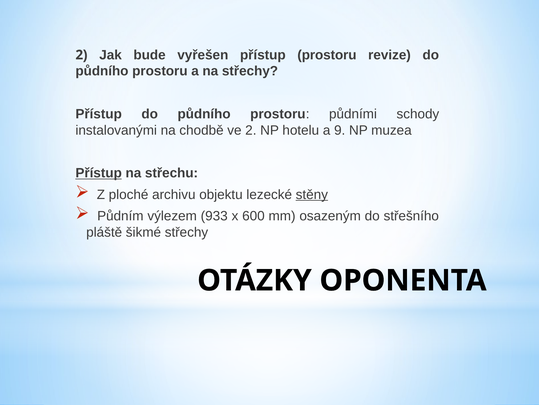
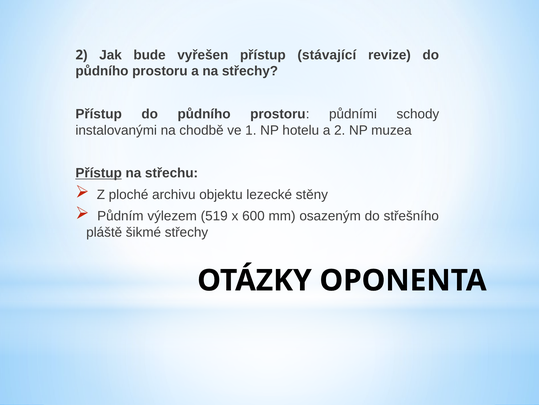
přístup prostoru: prostoru -> stávající
ve 2: 2 -> 1
a 9: 9 -> 2
stěny underline: present -> none
933: 933 -> 519
